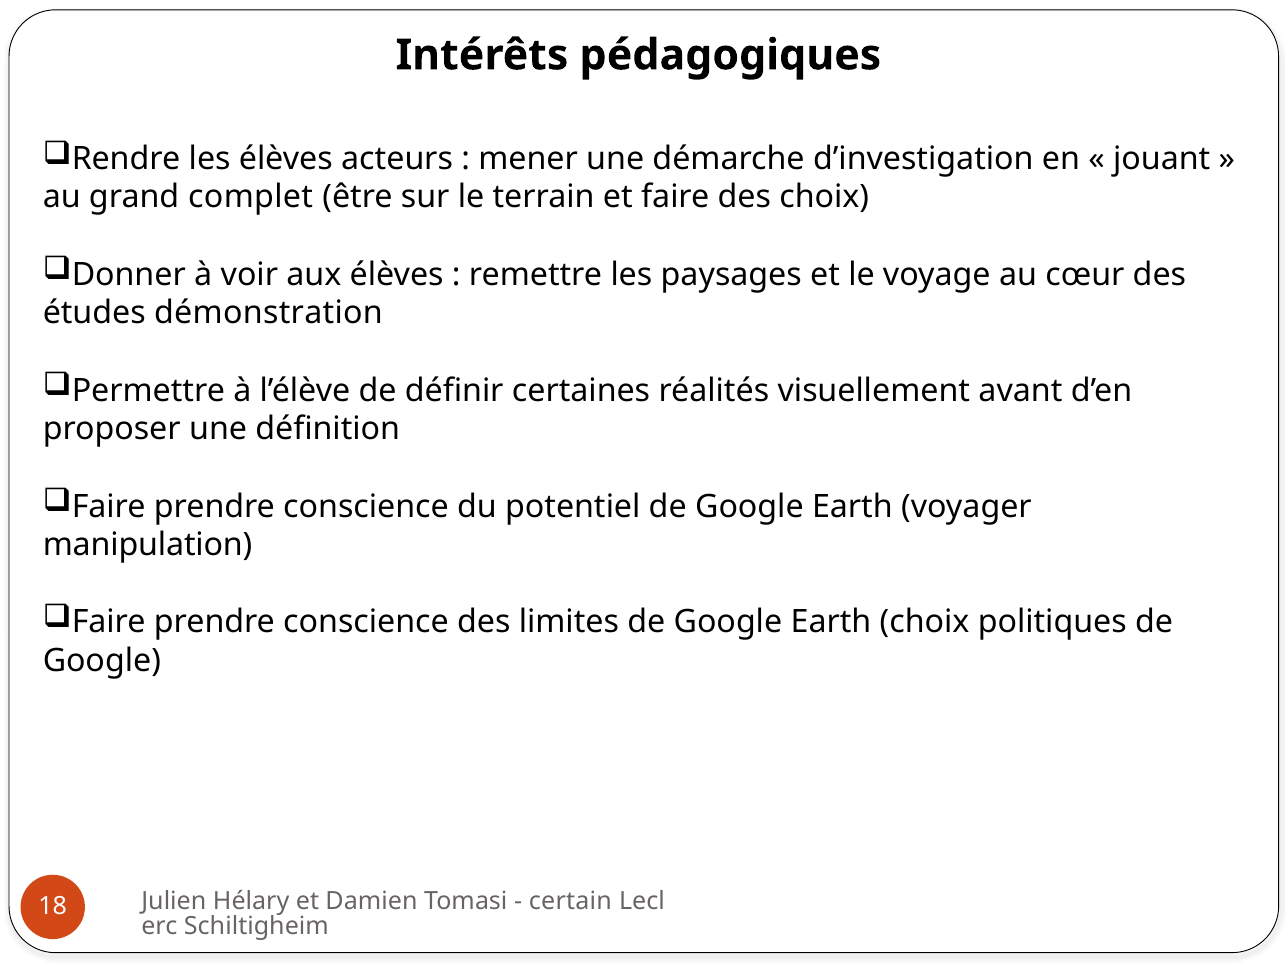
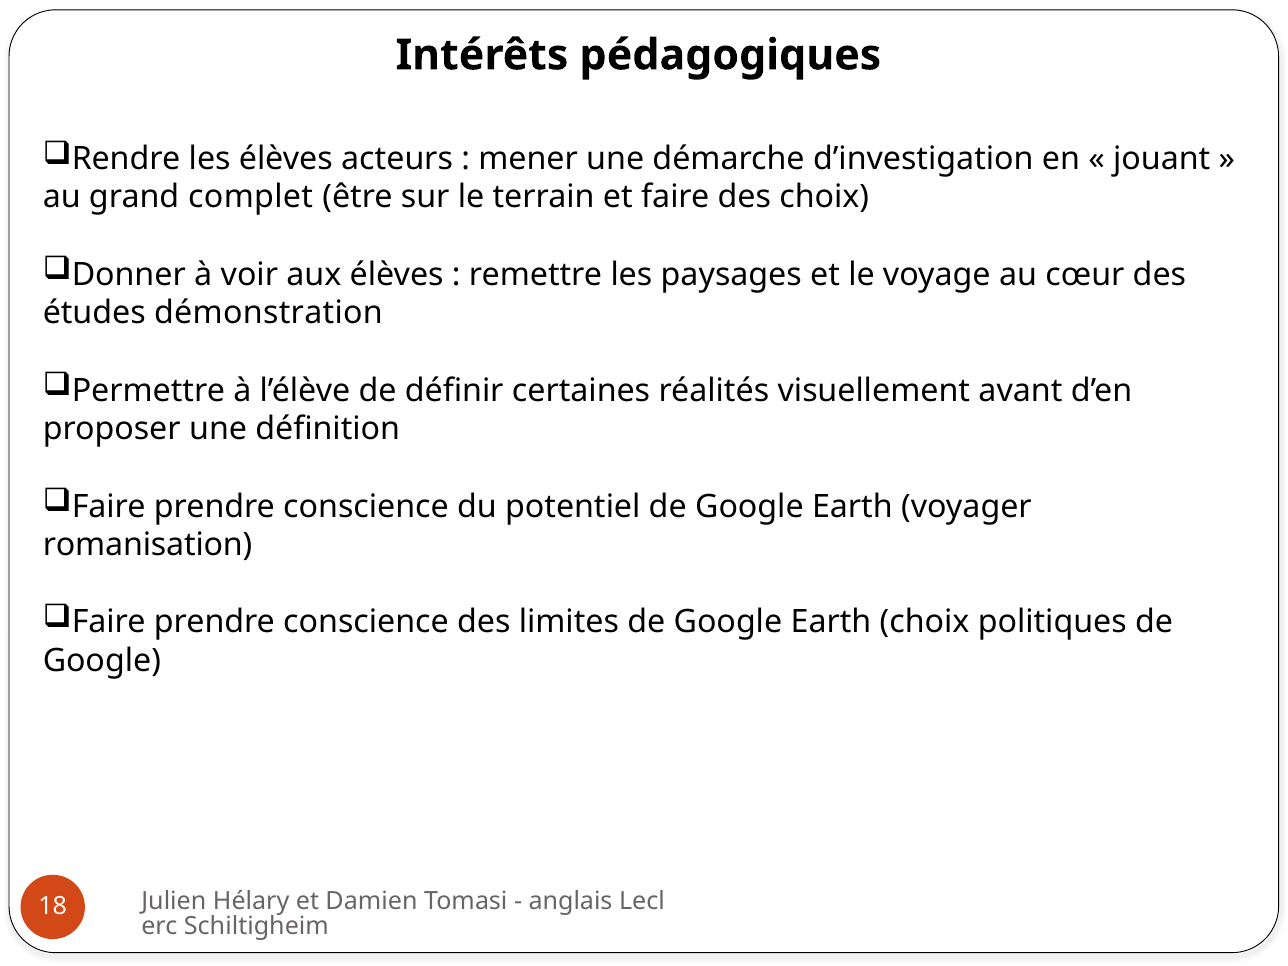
manipulation: manipulation -> romanisation
certain: certain -> anglais
